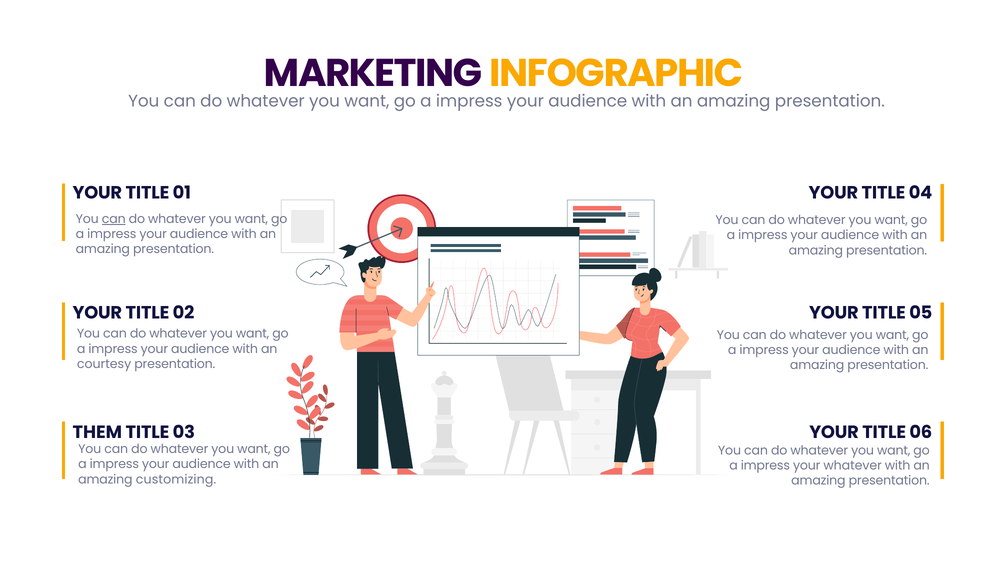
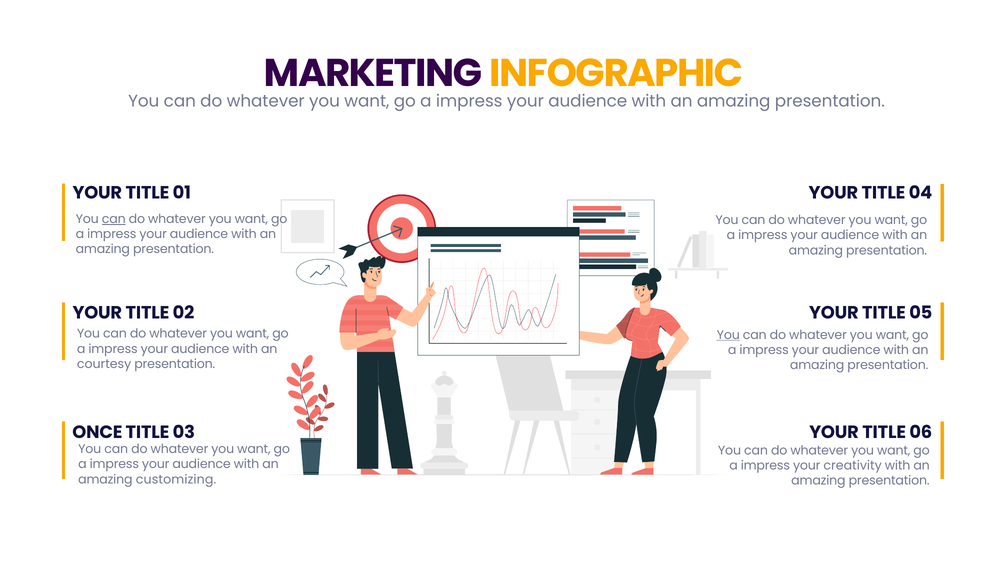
You at (728, 335) underline: none -> present
THEM: THEM -> ONCE
your whatever: whatever -> creativity
